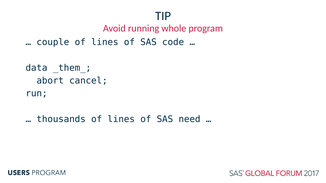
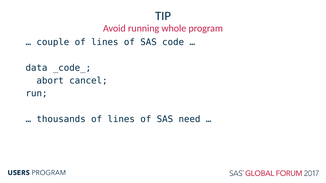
_them_: _them_ -> _code_
